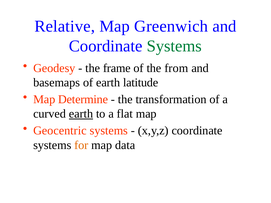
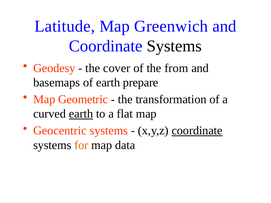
Relative: Relative -> Latitude
Systems at (174, 46) colour: green -> black
frame: frame -> cover
latitude: latitude -> prepare
Determine: Determine -> Geometric
coordinate at (197, 131) underline: none -> present
